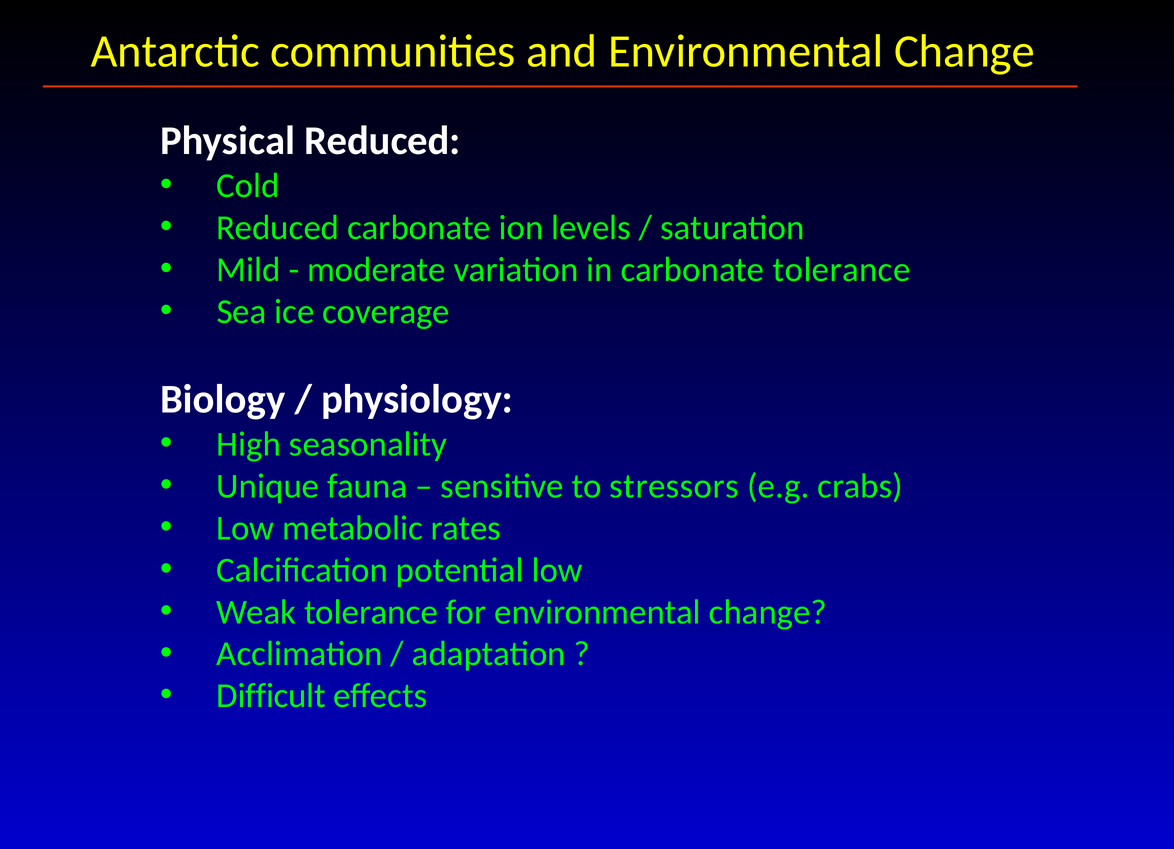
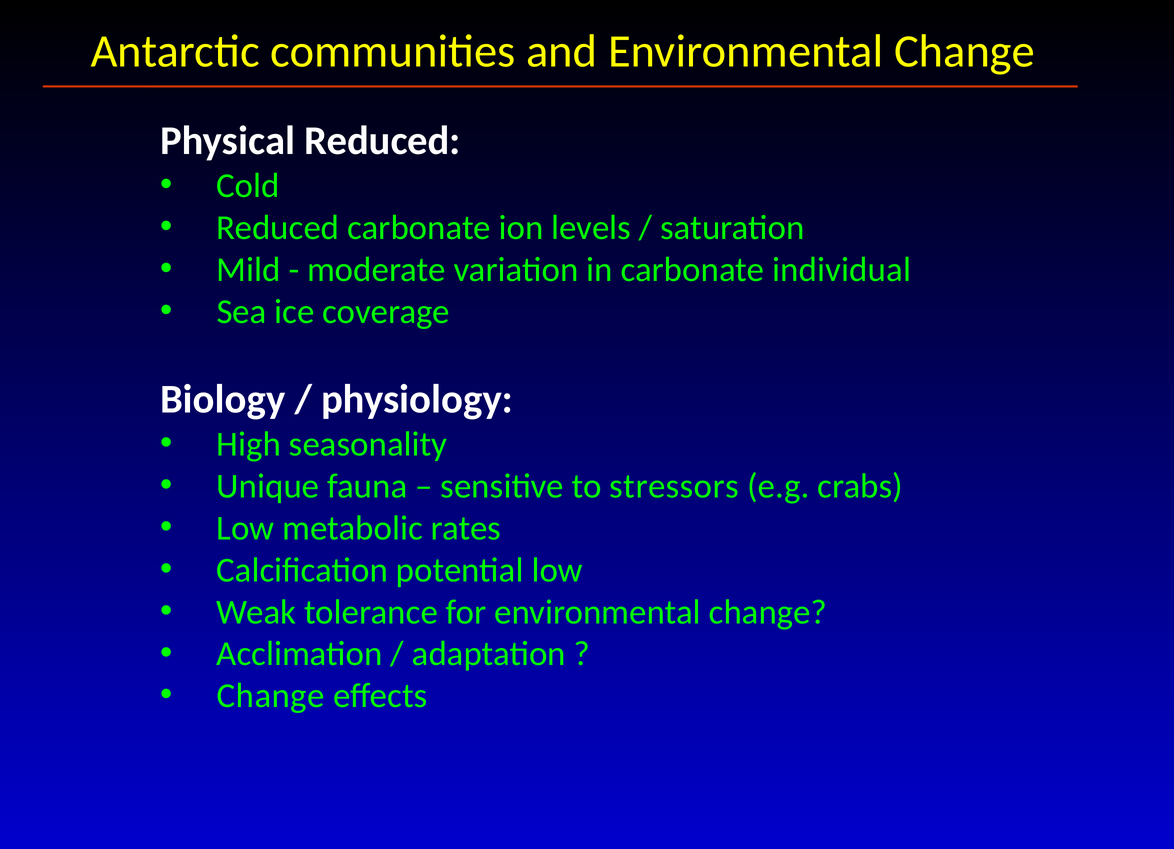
carbonate tolerance: tolerance -> individual
Difficult at (271, 696): Difficult -> Change
